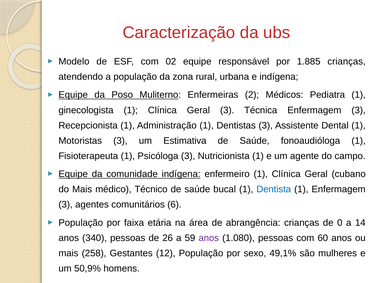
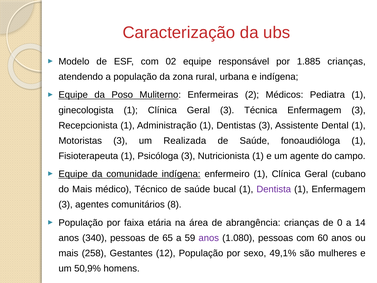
Estimativa: Estimativa -> Realizada
Dentista colour: blue -> purple
6: 6 -> 8
26: 26 -> 65
